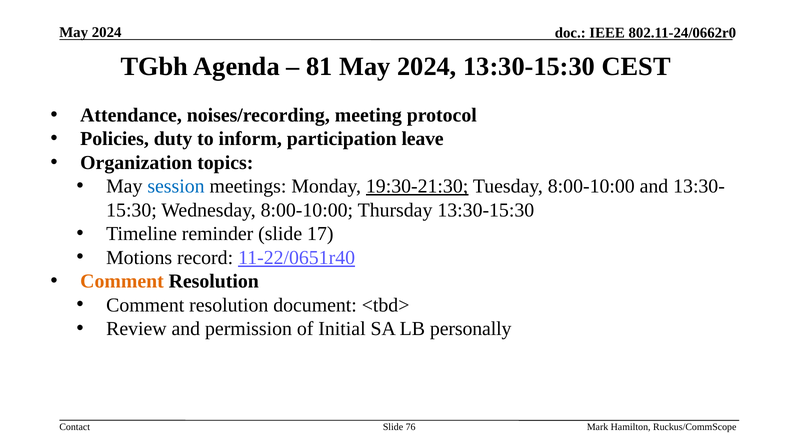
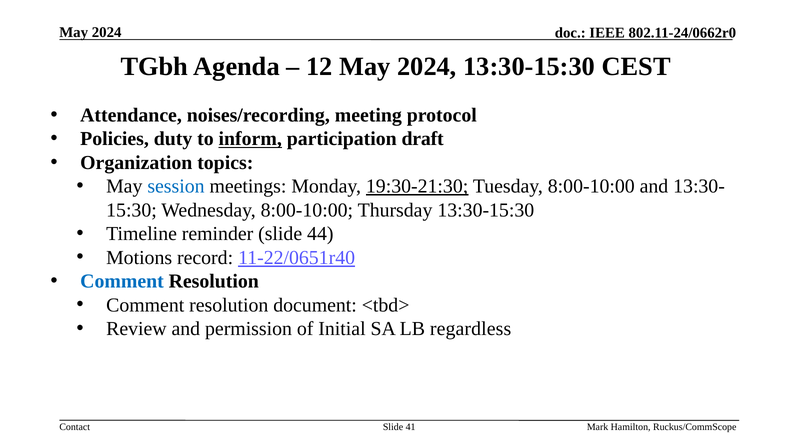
81: 81 -> 12
inform underline: none -> present
leave: leave -> draft
17: 17 -> 44
Comment at (122, 282) colour: orange -> blue
personally: personally -> regardless
76: 76 -> 41
